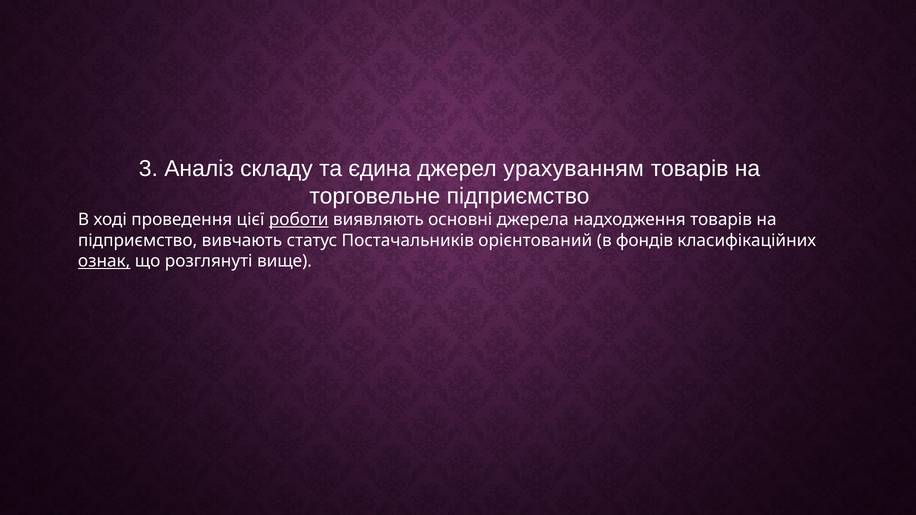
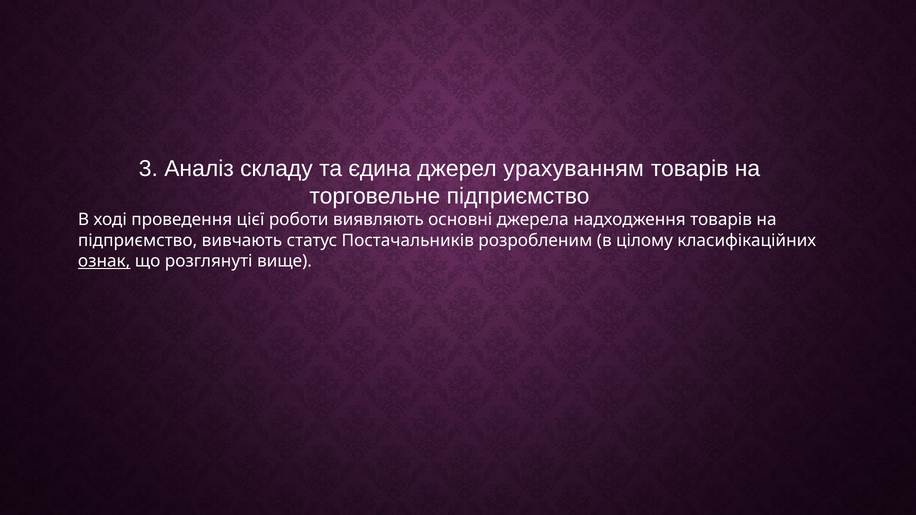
роботи underline: present -> none
орієнтований: орієнтований -> розробленим
фондів: фондів -> цілому
